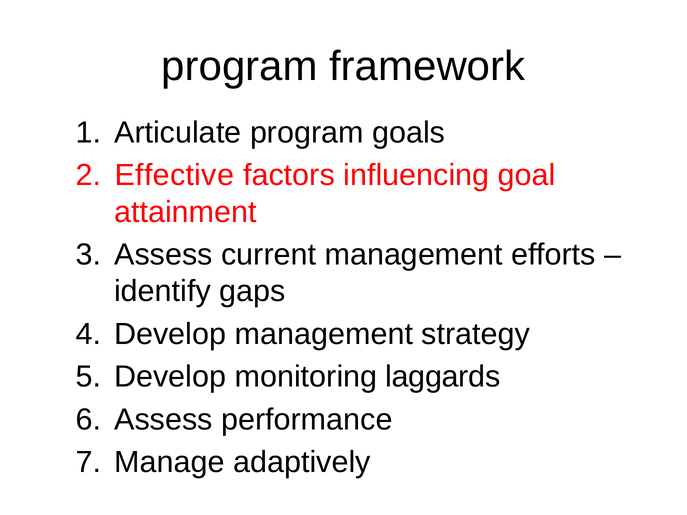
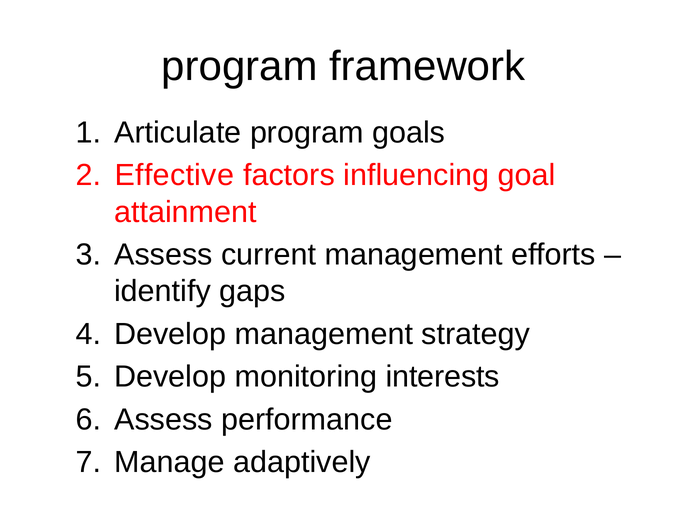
laggards: laggards -> interests
